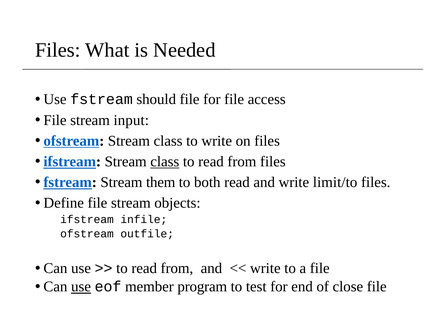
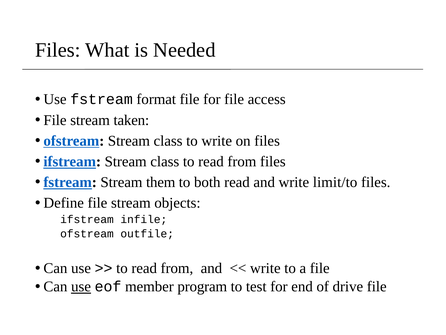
should: should -> format
input: input -> taken
class at (165, 161) underline: present -> none
close: close -> drive
